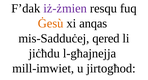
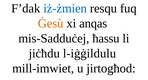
iż-żmien colour: purple -> blue
qered: qered -> ħassu
l-għajnejja: l-għajnejja -> l-iġġildulu
